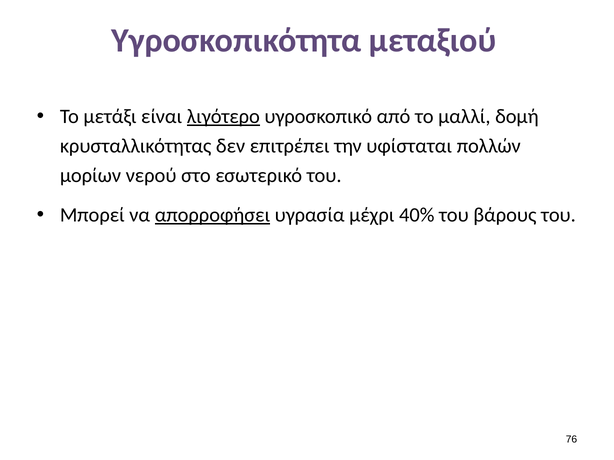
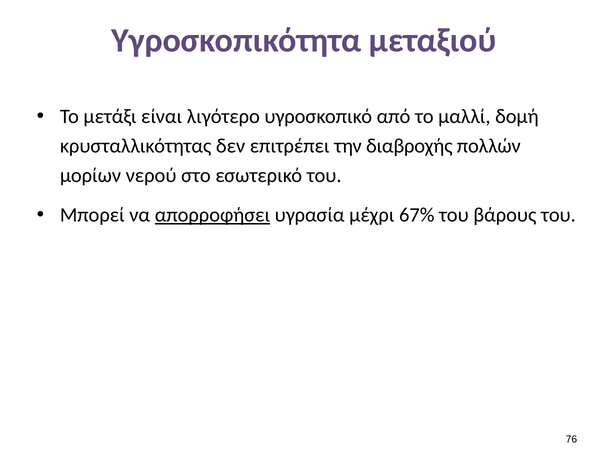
λιγότερο underline: present -> none
υφίσταται: υφίσταται -> διαβροχής
40%: 40% -> 67%
